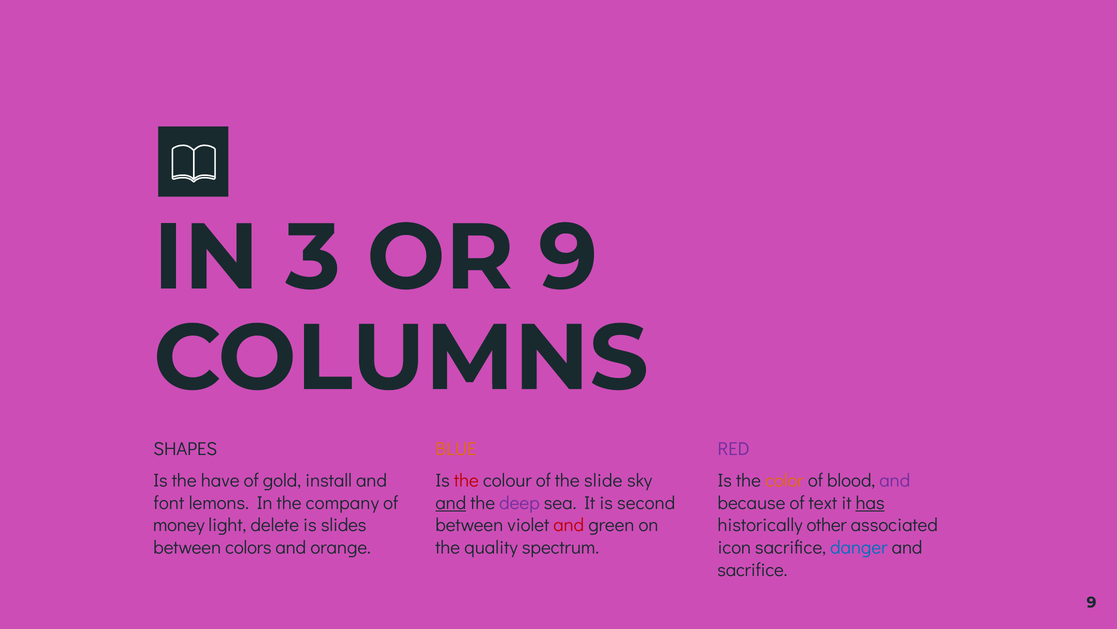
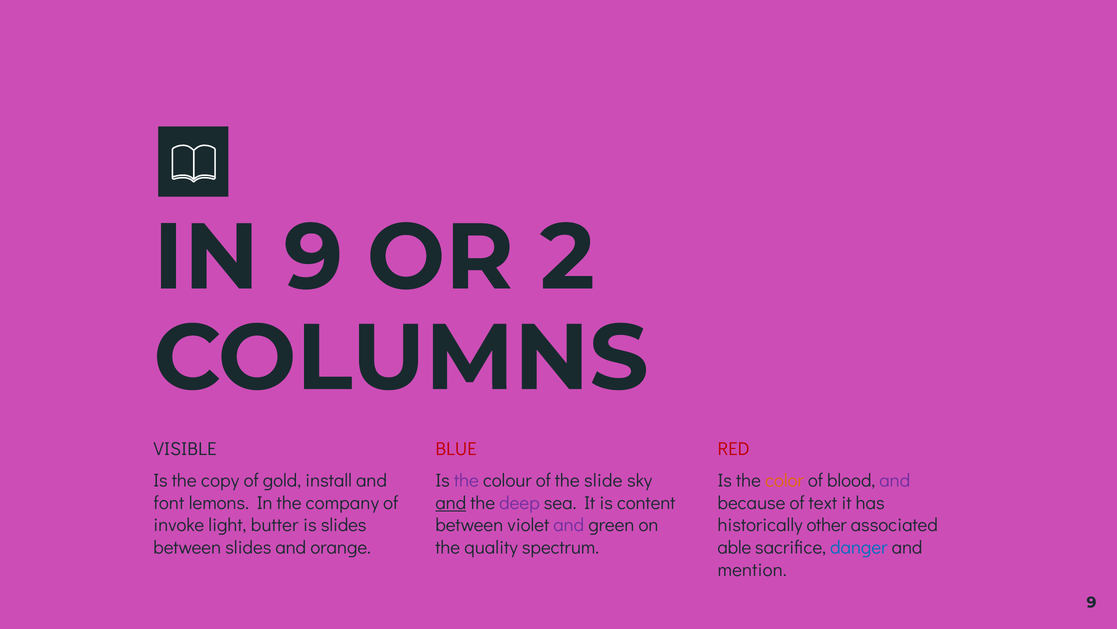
IN 3: 3 -> 9
OR 9: 9 -> 2
SHAPES: SHAPES -> VISIBLE
BLUE colour: orange -> red
RED colour: purple -> red
have: have -> copy
the at (466, 480) colour: red -> purple
second: second -> content
has underline: present -> none
money: money -> invoke
delete: delete -> butter
and at (569, 525) colour: red -> purple
between colors: colors -> slides
icon: icon -> able
sacrifice at (752, 569): sacrifice -> mention
